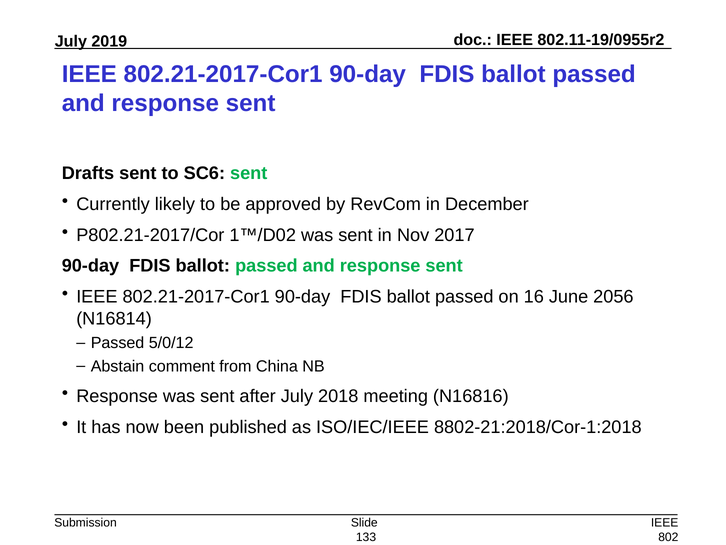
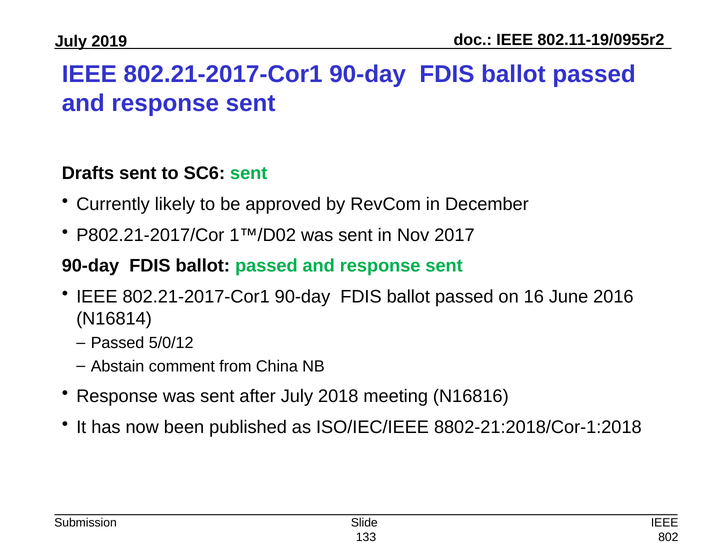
2056: 2056 -> 2016
